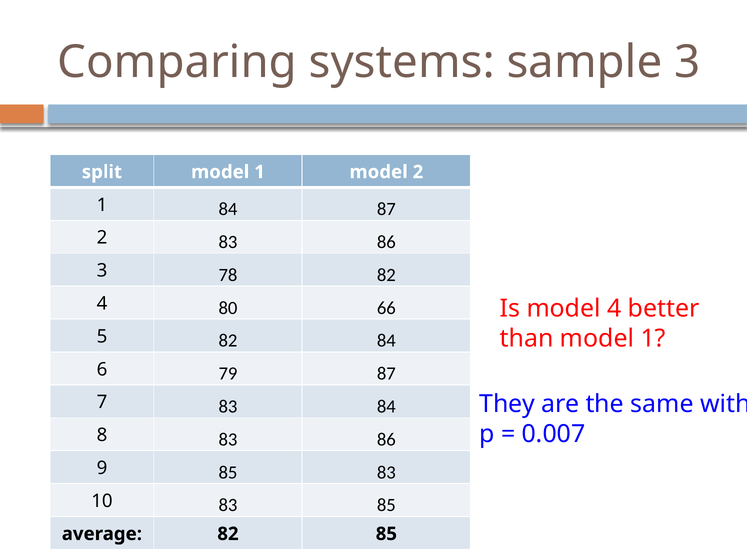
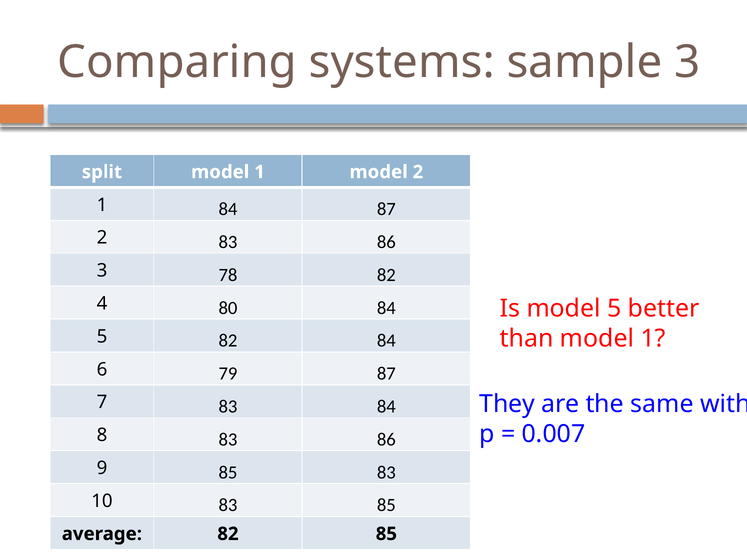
80 66: 66 -> 84
model 4: 4 -> 5
